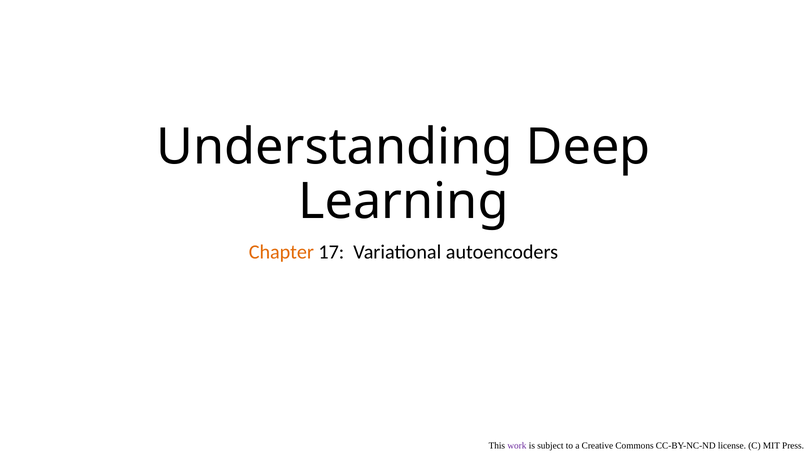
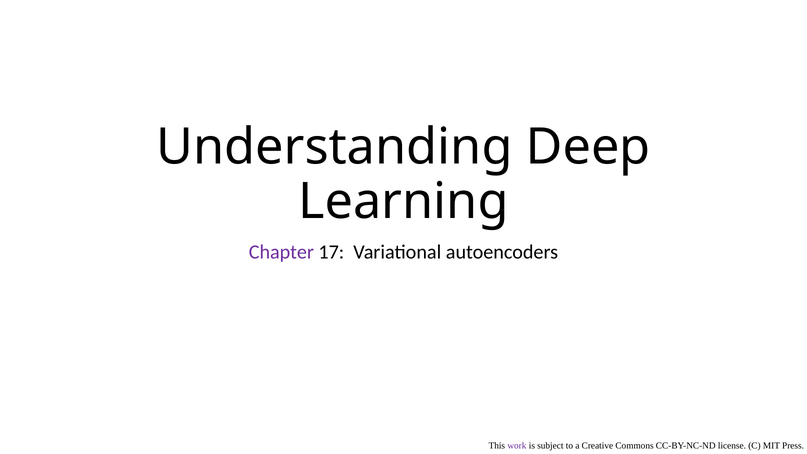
Chapter colour: orange -> purple
